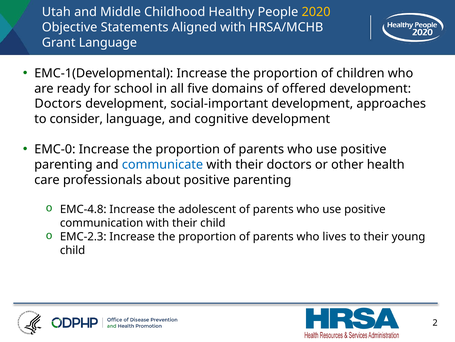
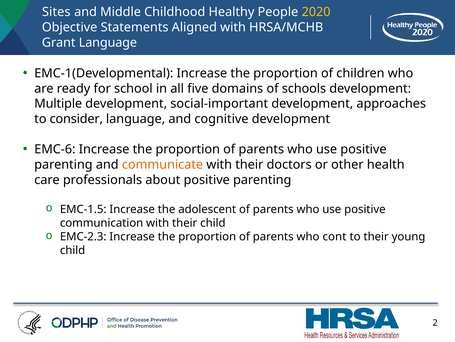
Utah: Utah -> Sites
offered: offered -> schools
Doctors at (58, 104): Doctors -> Multiple
EMC-0: EMC-0 -> EMC-6
communicate colour: blue -> orange
EMC-4.8: EMC-4.8 -> EMC-1.5
lives: lives -> cont
